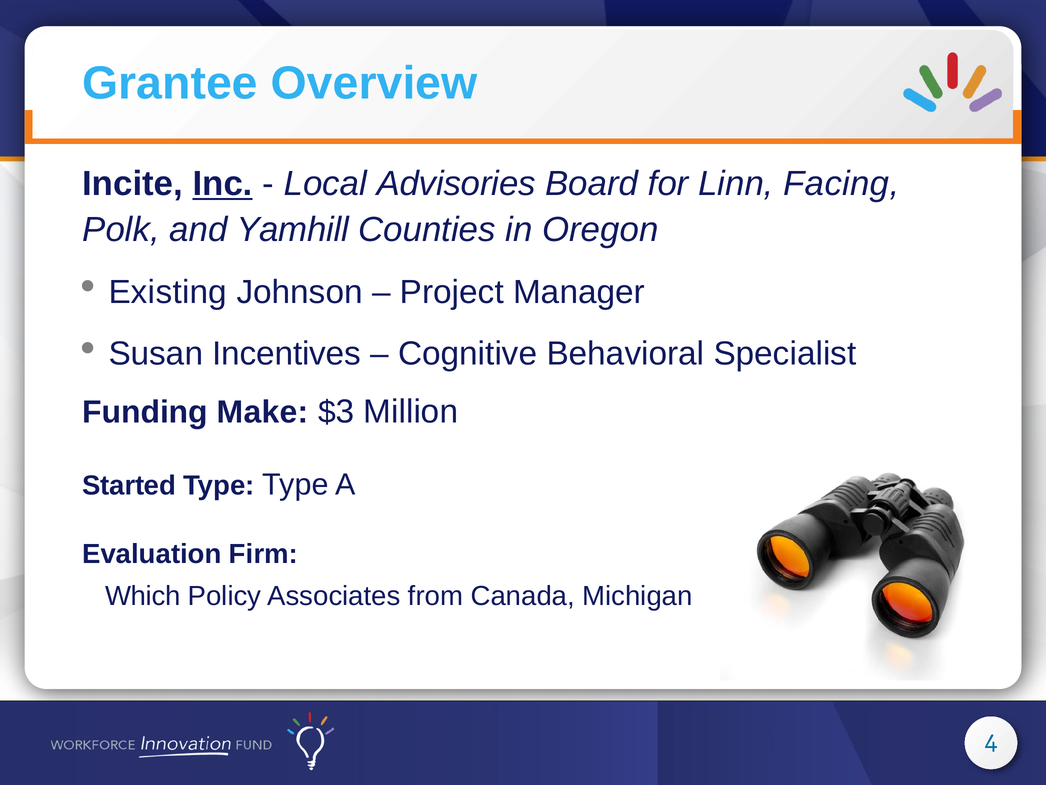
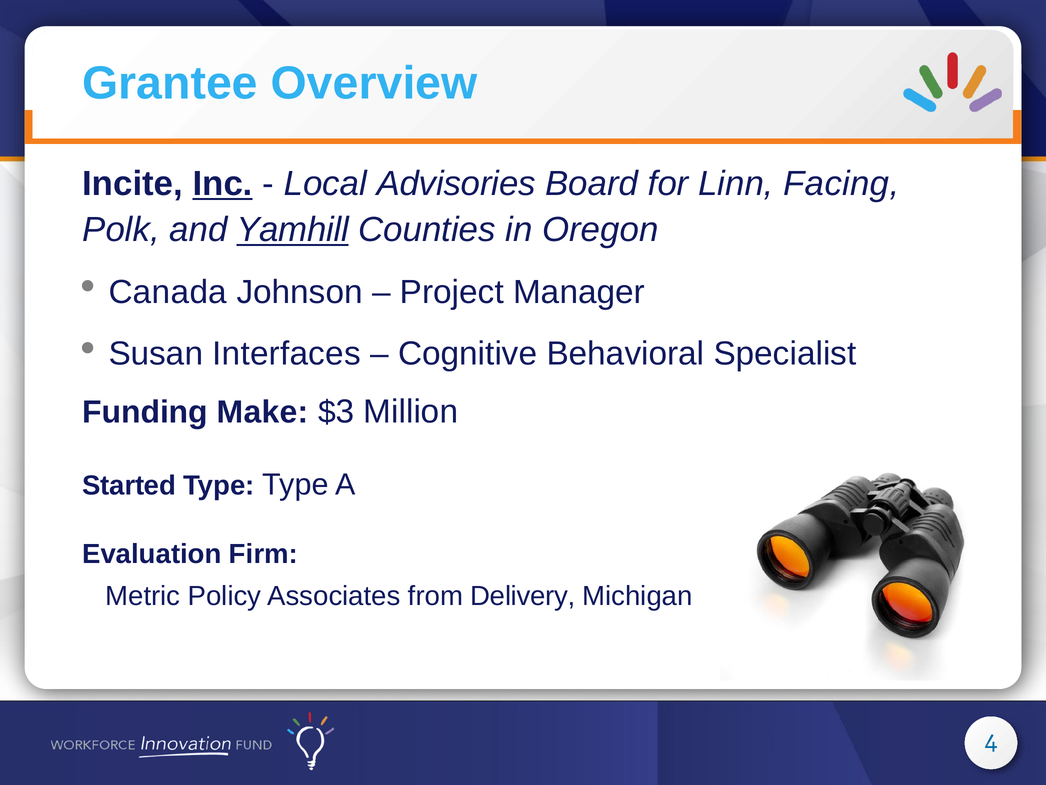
Yamhill underline: none -> present
Existing: Existing -> Canada
Incentives: Incentives -> Interfaces
Which: Which -> Metric
Canada: Canada -> Delivery
